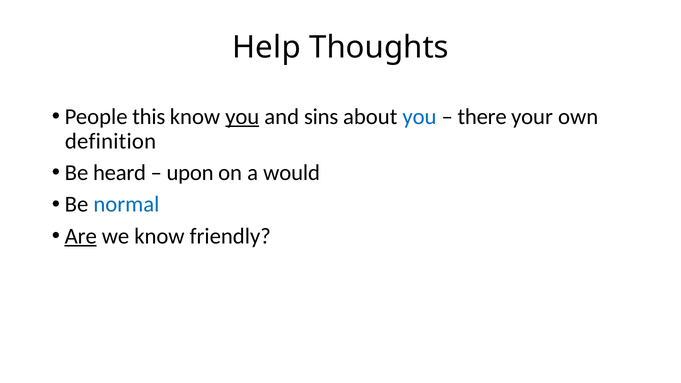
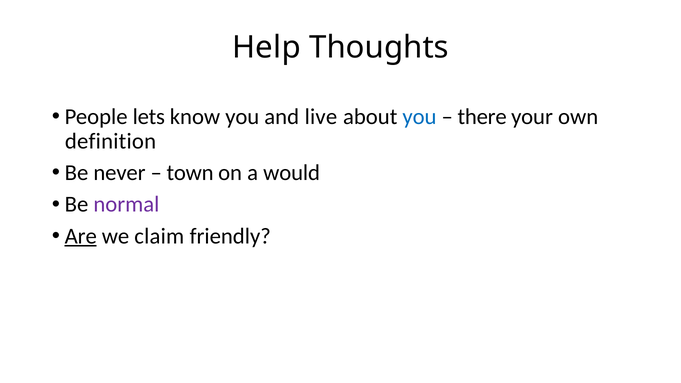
this: this -> lets
you at (242, 117) underline: present -> none
sins: sins -> live
heard: heard -> never
upon: upon -> town
normal colour: blue -> purple
we know: know -> claim
